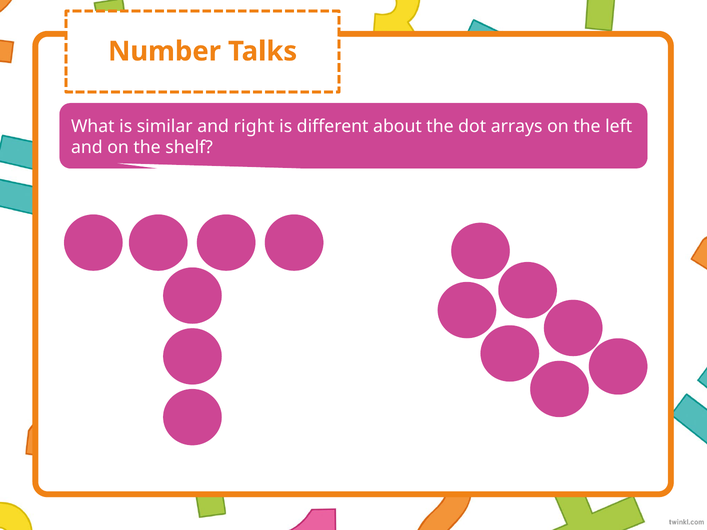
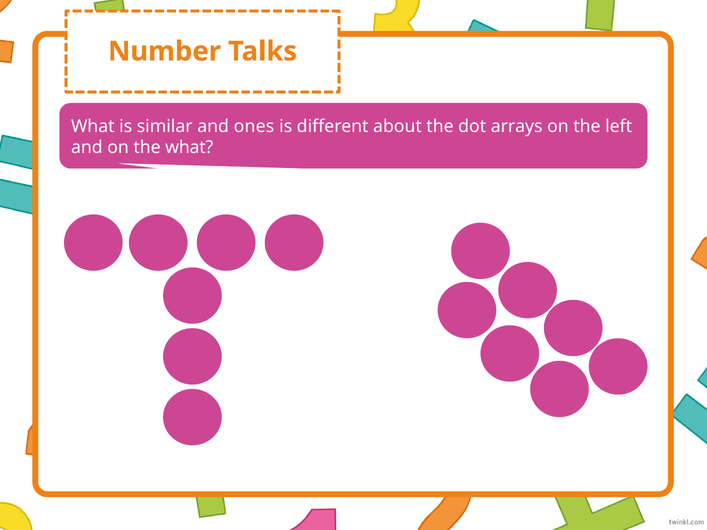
right: right -> ones
the shelf: shelf -> what
